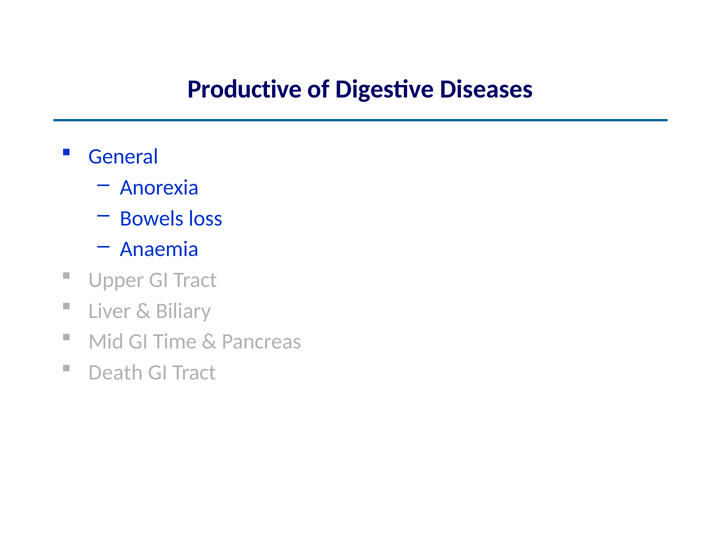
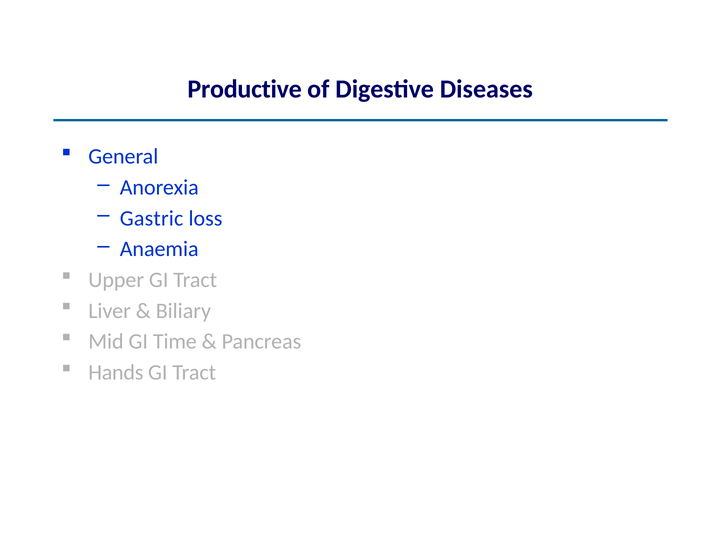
Bowels: Bowels -> Gastric
Death: Death -> Hands
